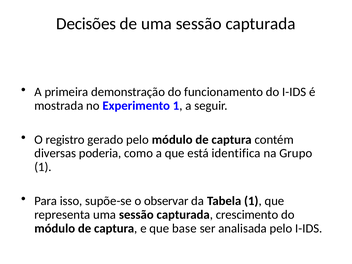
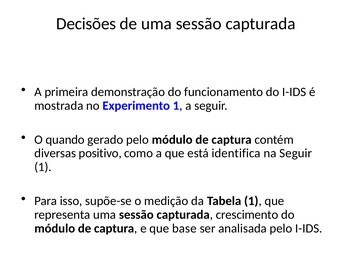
registro: registro -> quando
poderia: poderia -> positivo
na Grupo: Grupo -> Seguir
observar: observar -> medição
